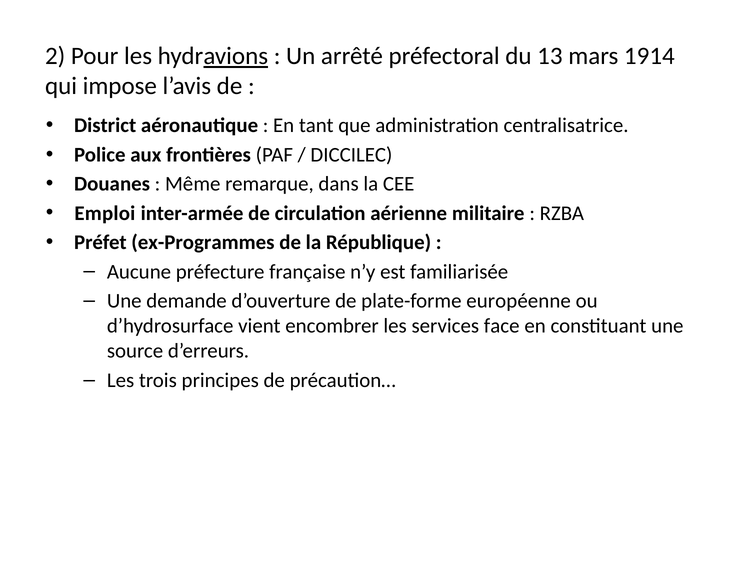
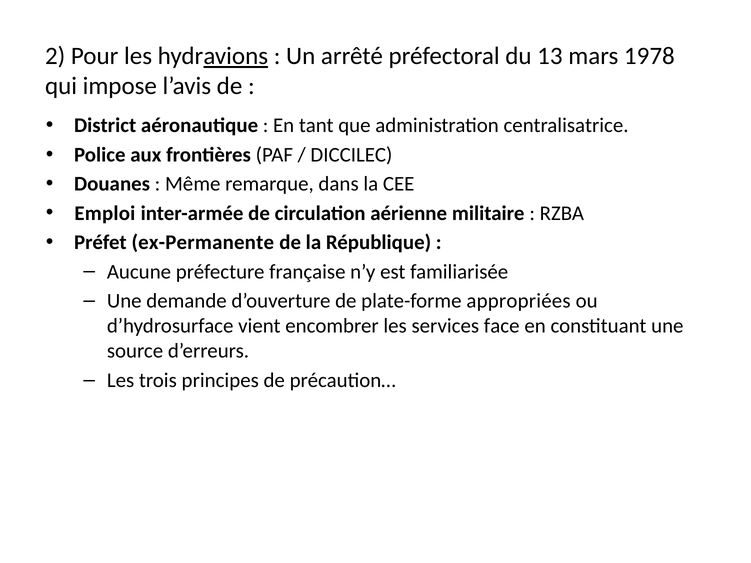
1914: 1914 -> 1978
ex-Programmes: ex-Programmes -> ex-Permanente
européenne: européenne -> appropriées
